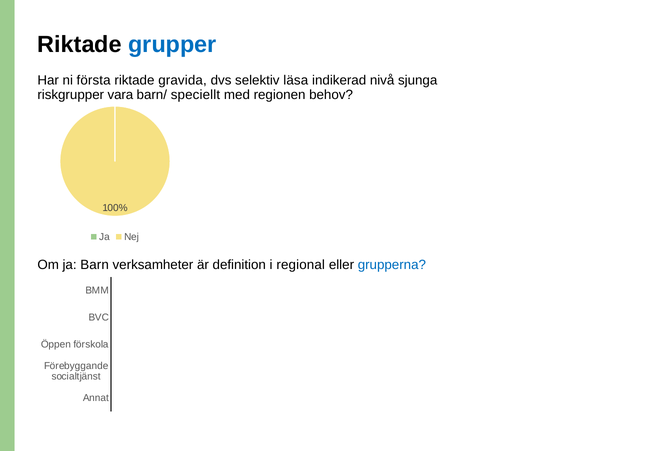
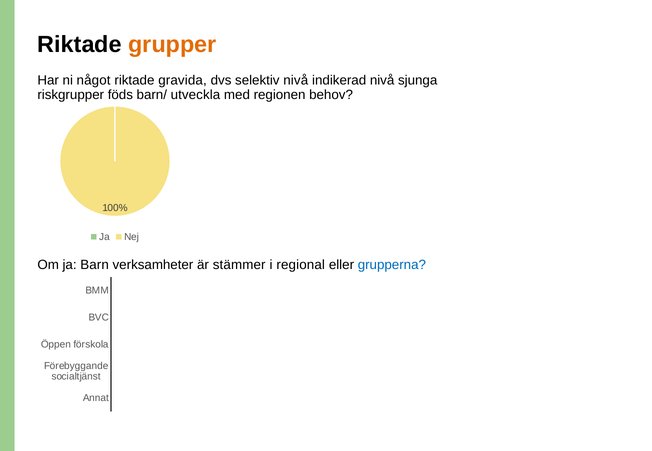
grupper colour: blue -> orange
första: första -> något
selektiv läsa: läsa -> nivå
vara: vara -> föds
speciellt: speciellt -> utveckla
definition: definition -> stämmer
